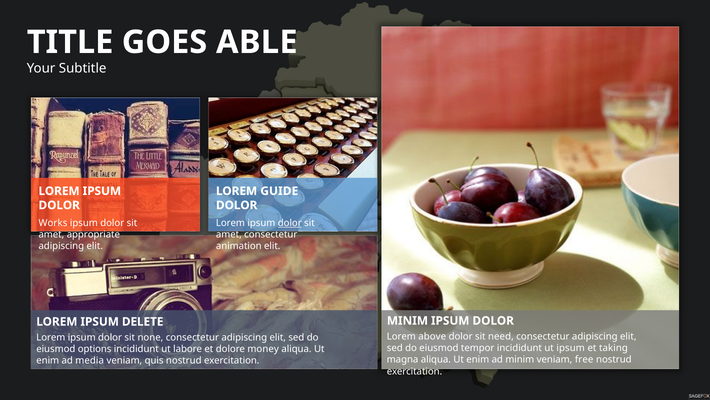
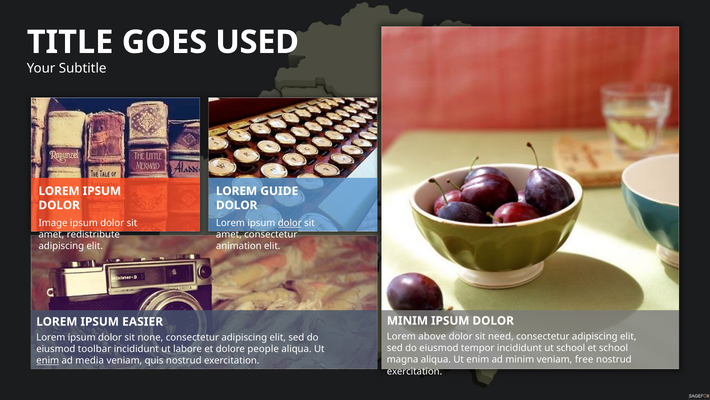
ABLE: ABLE -> USED
Works: Works -> Image
appropriate: appropriate -> redistribute
DELETE: DELETE -> EASIER
ut ipsum: ipsum -> school
et taking: taking -> school
options: options -> toolbar
money: money -> people
enim at (48, 360) underline: none -> present
